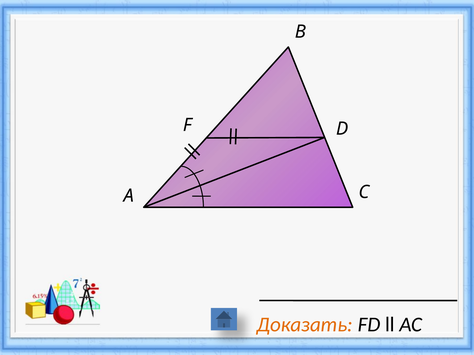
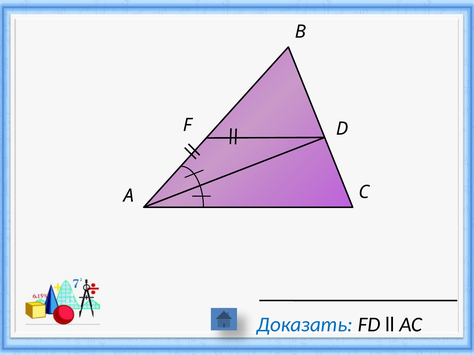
Доказать colour: orange -> blue
